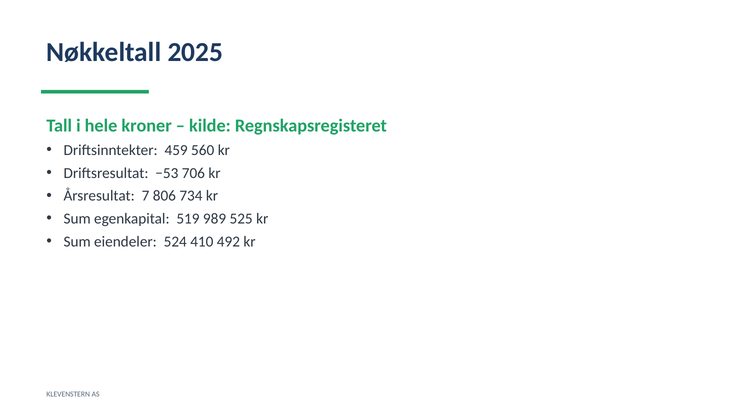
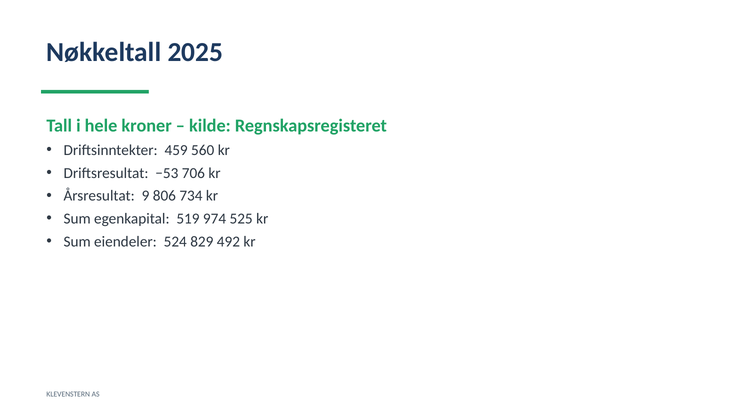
7: 7 -> 9
989: 989 -> 974
410: 410 -> 829
